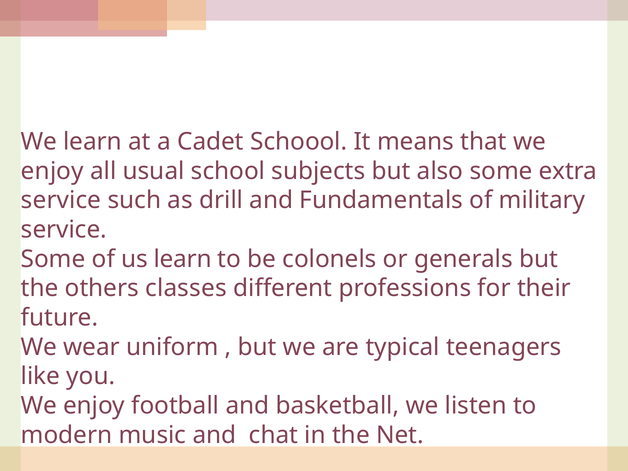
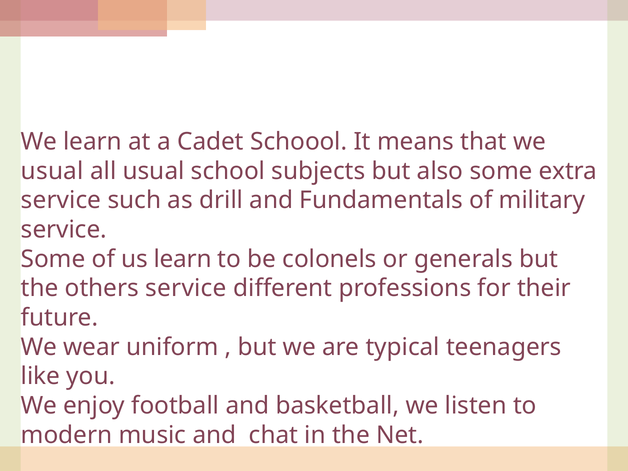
enjoy at (52, 171): enjoy -> usual
others classes: classes -> service
